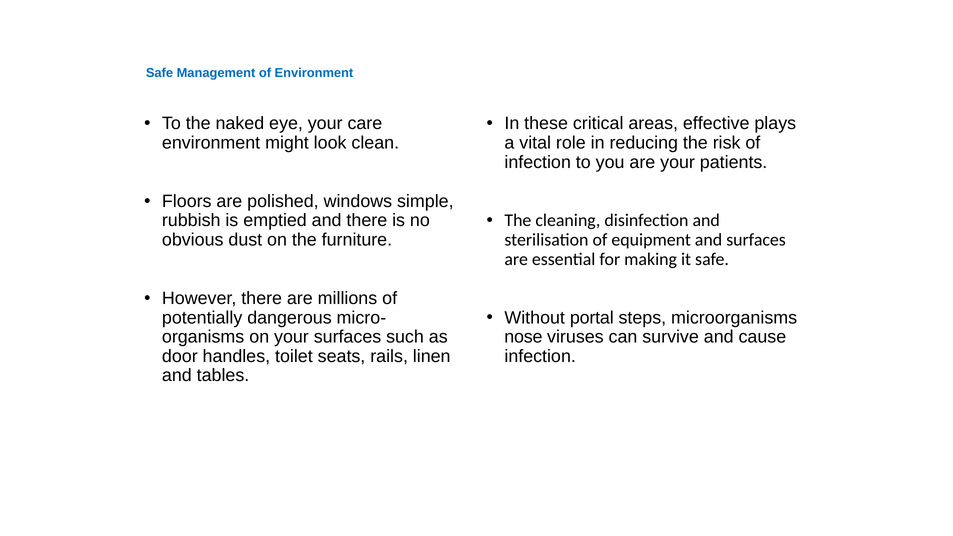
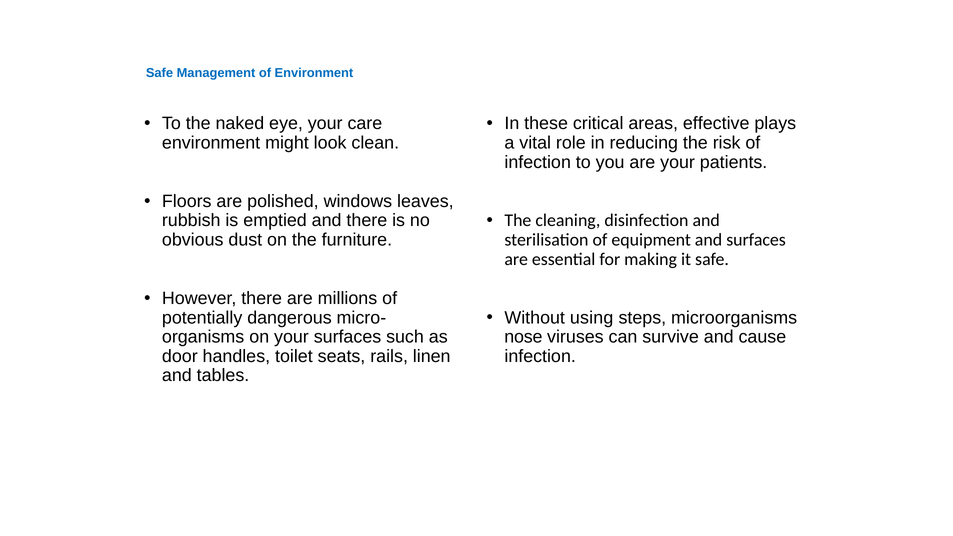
simple: simple -> leaves
portal: portal -> using
